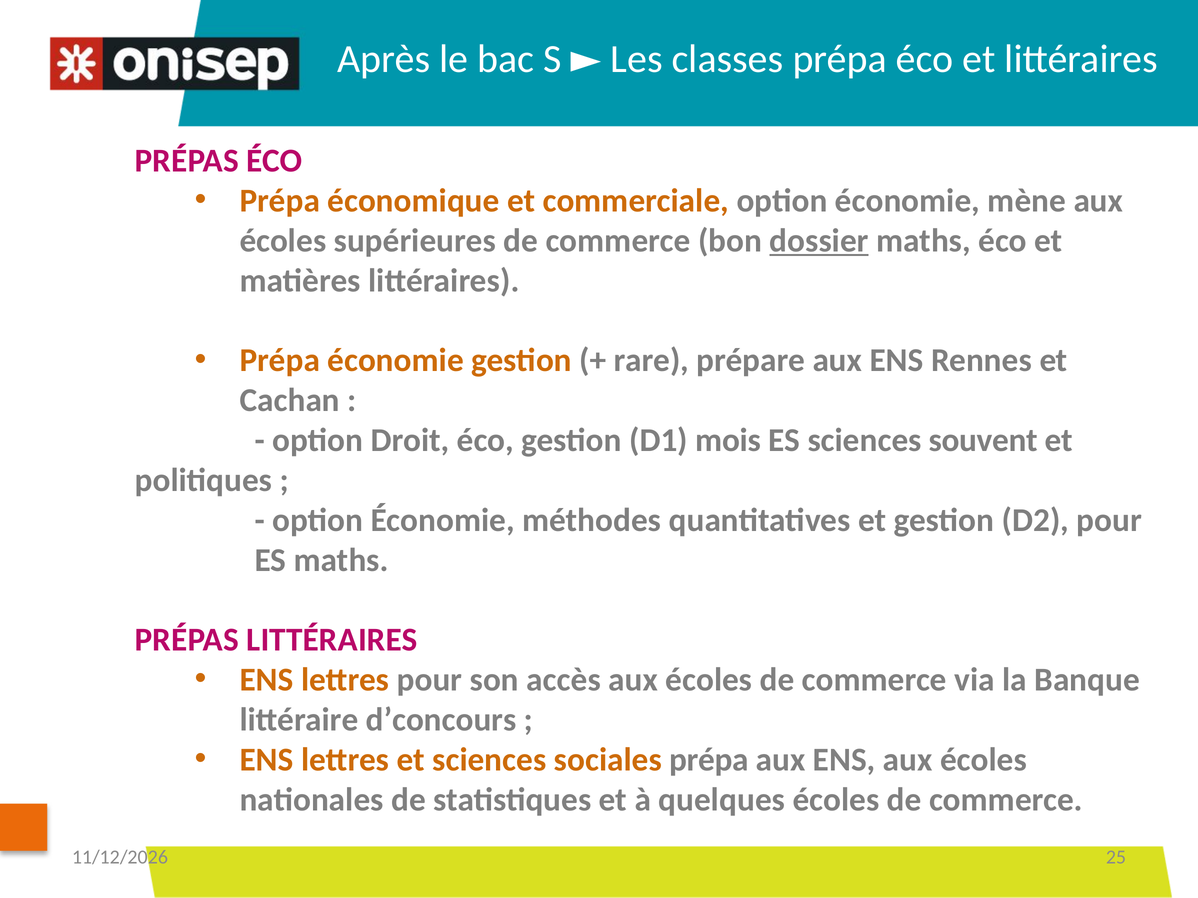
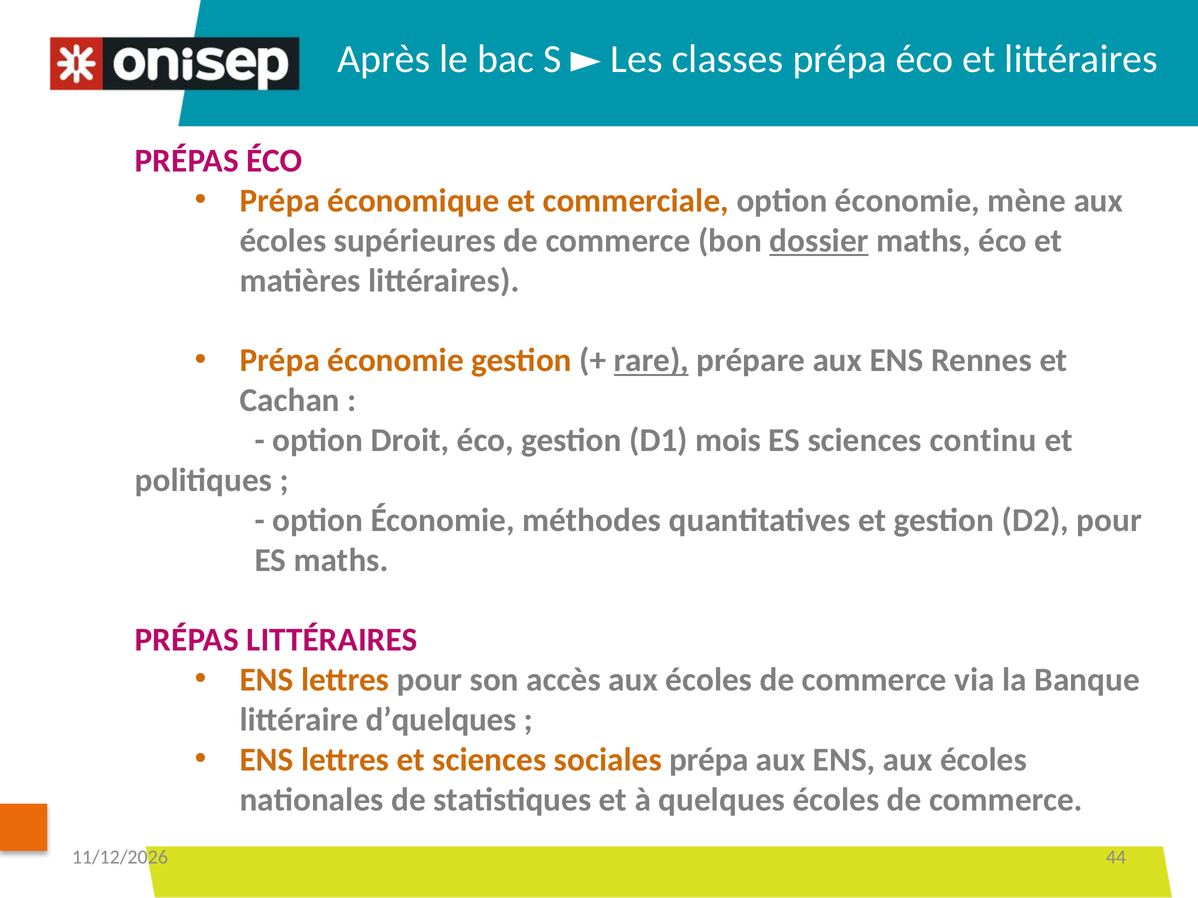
rare underline: none -> present
souvent: souvent -> continu
d’concours: d’concours -> d’quelques
25: 25 -> 44
